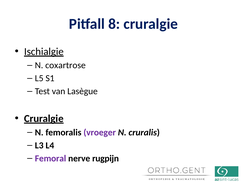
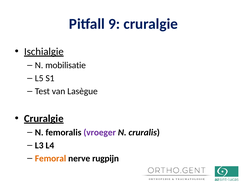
8: 8 -> 9
coxartrose: coxartrose -> mobilisatie
Femoral colour: purple -> orange
